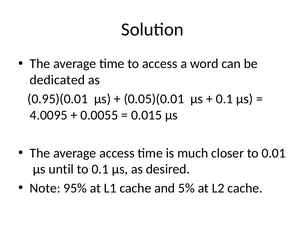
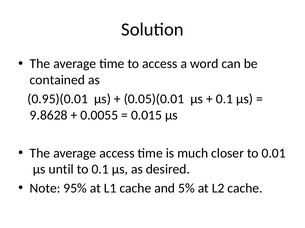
dedicated: dedicated -> contained
4.0095: 4.0095 -> 9.8628
